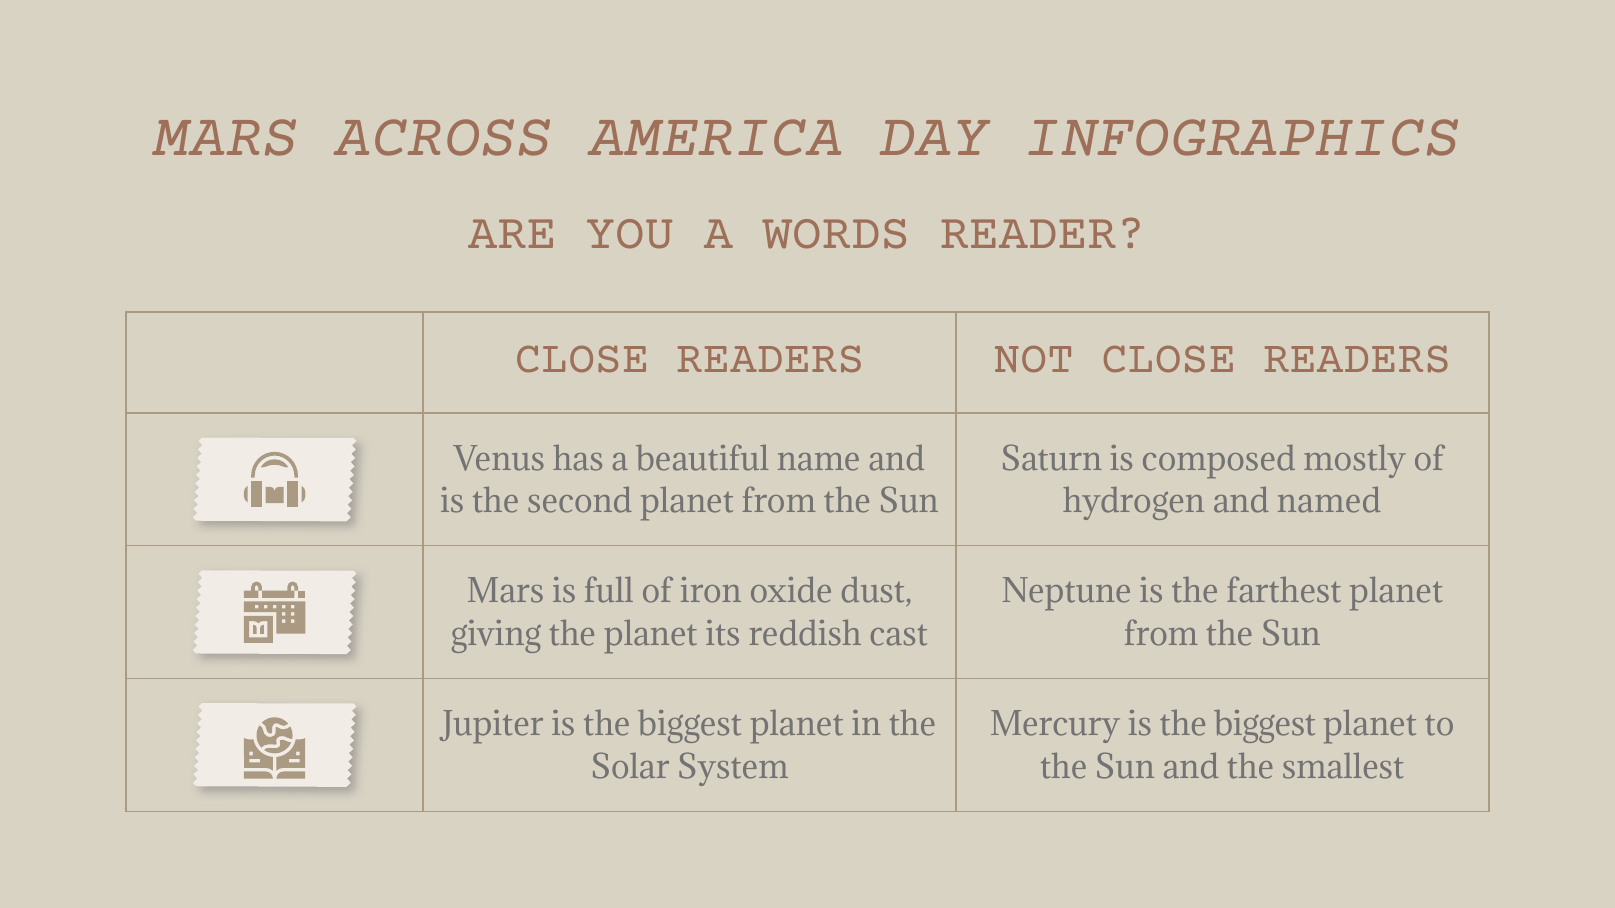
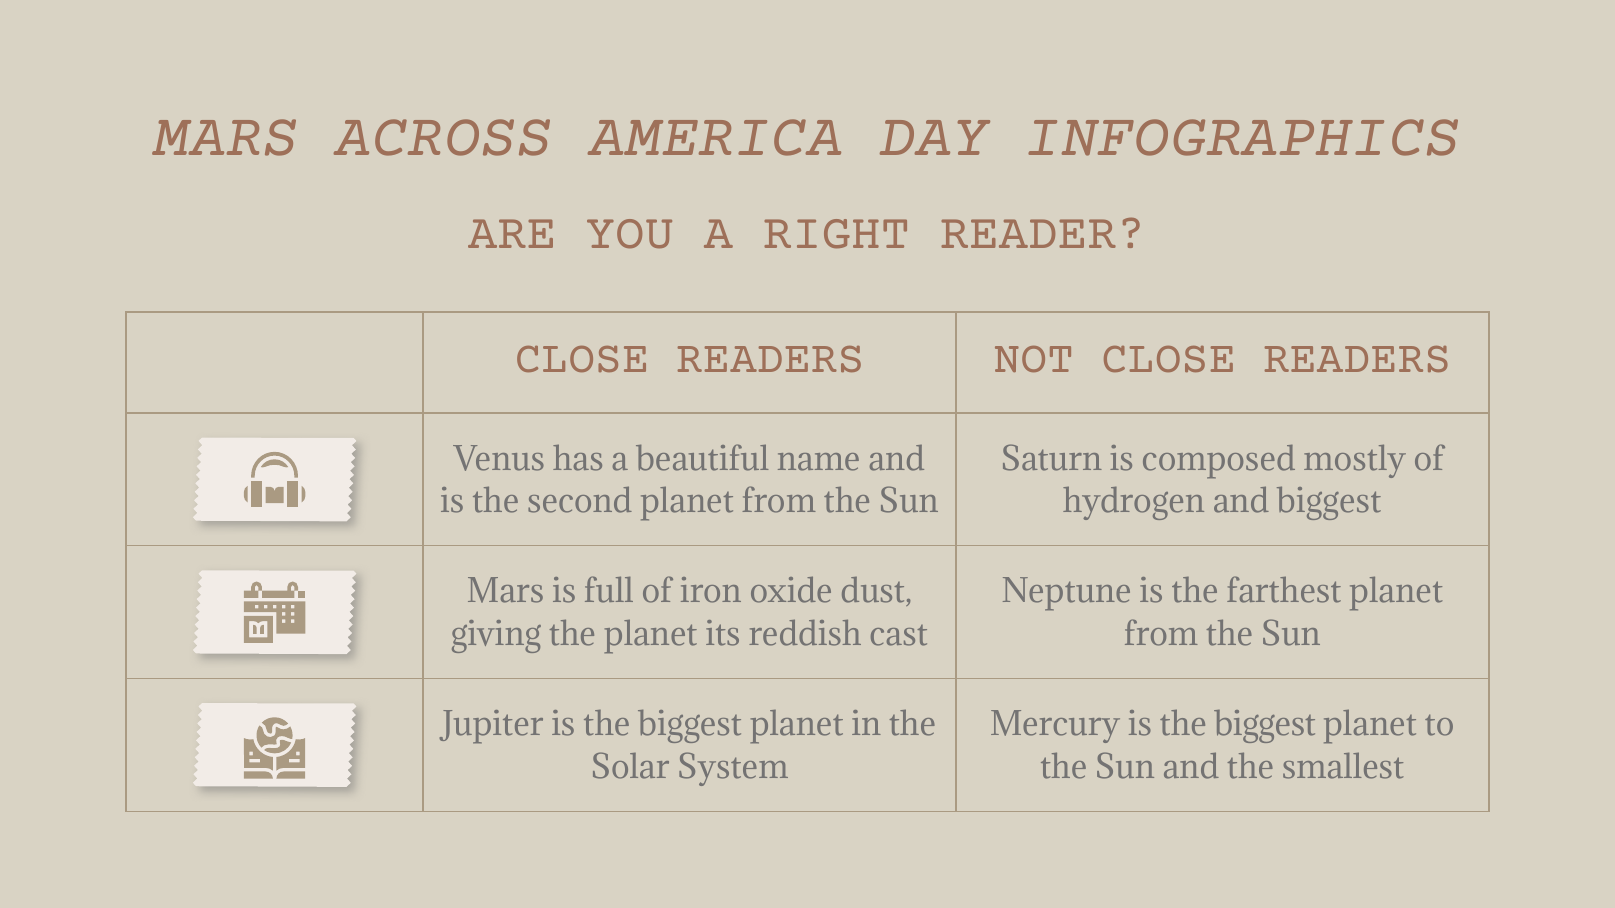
WORDS: WORDS -> RIGHT
and named: named -> biggest
